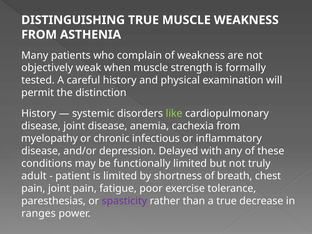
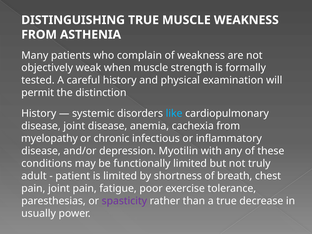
like colour: light green -> light blue
Delayed: Delayed -> Myotilin
ranges: ranges -> usually
